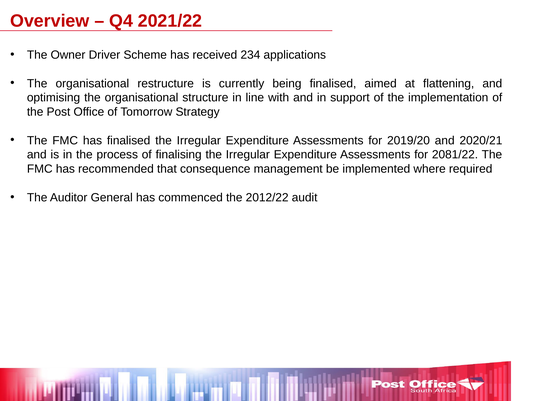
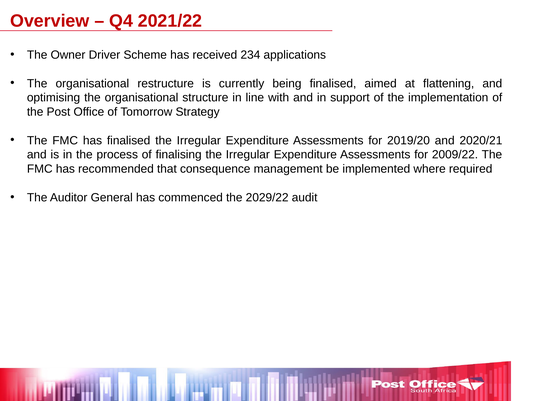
2081/22: 2081/22 -> 2009/22
2012/22: 2012/22 -> 2029/22
